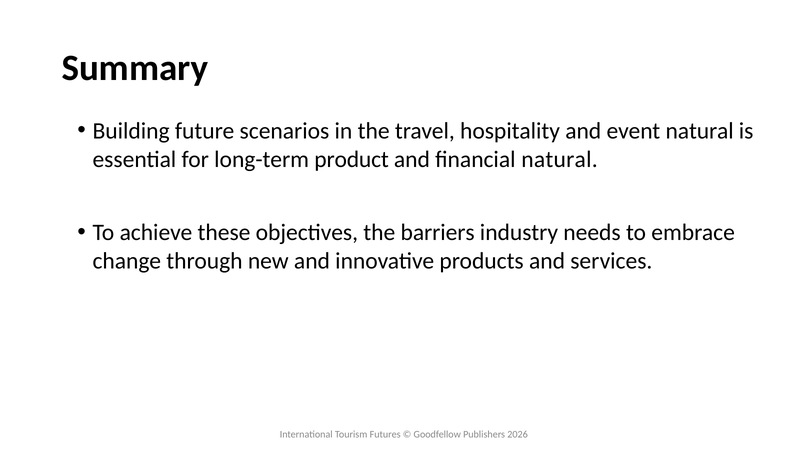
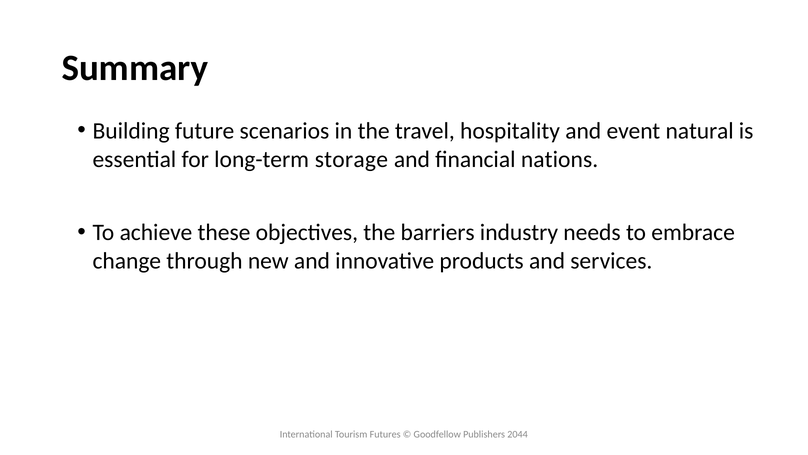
product: product -> storage
financial natural: natural -> nations
2026: 2026 -> 2044
